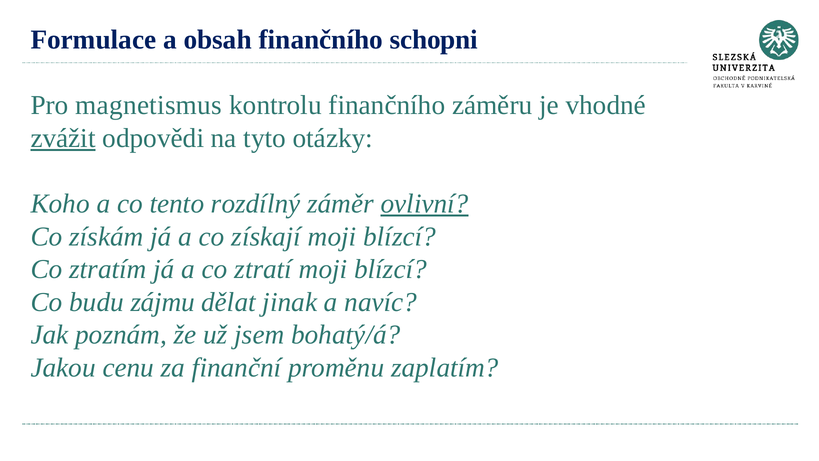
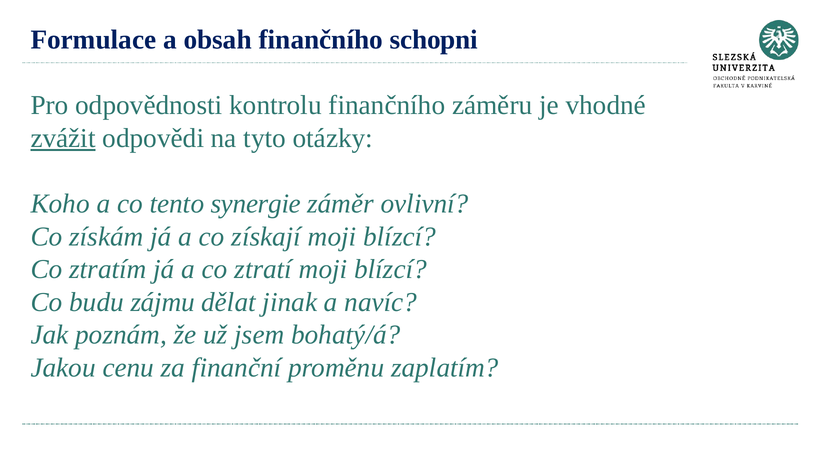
magnetismus: magnetismus -> odpovědnosti
rozdílný: rozdílný -> synergie
ovlivní underline: present -> none
